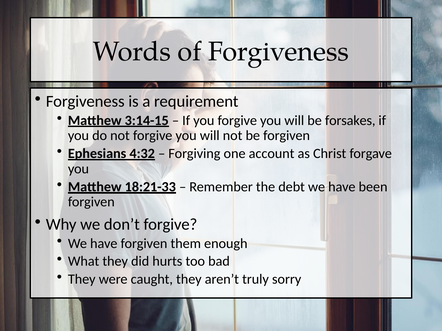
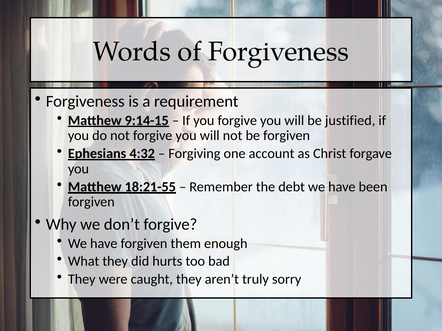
3:14-15: 3:14-15 -> 9:14-15
forsakes: forsakes -> justified
18:21-33: 18:21-33 -> 18:21-55
